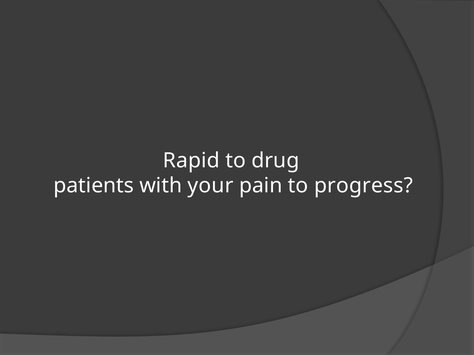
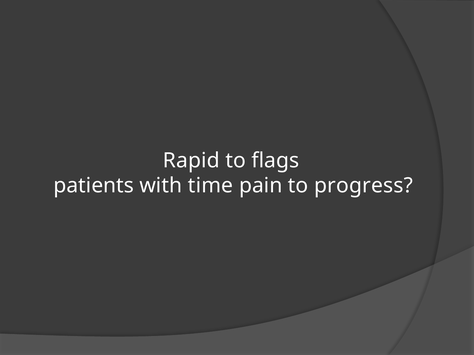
drug: drug -> flags
your: your -> time
